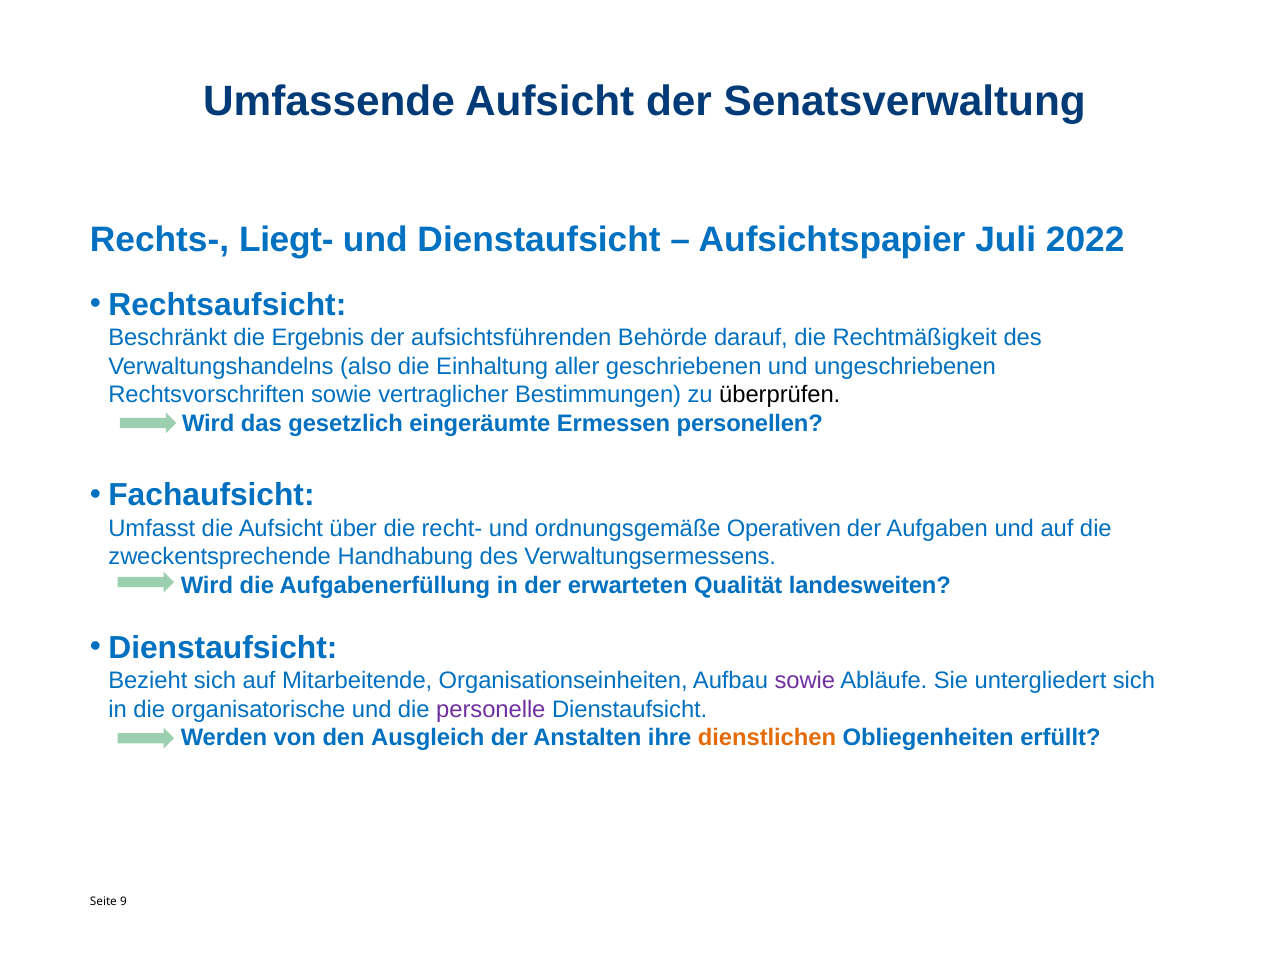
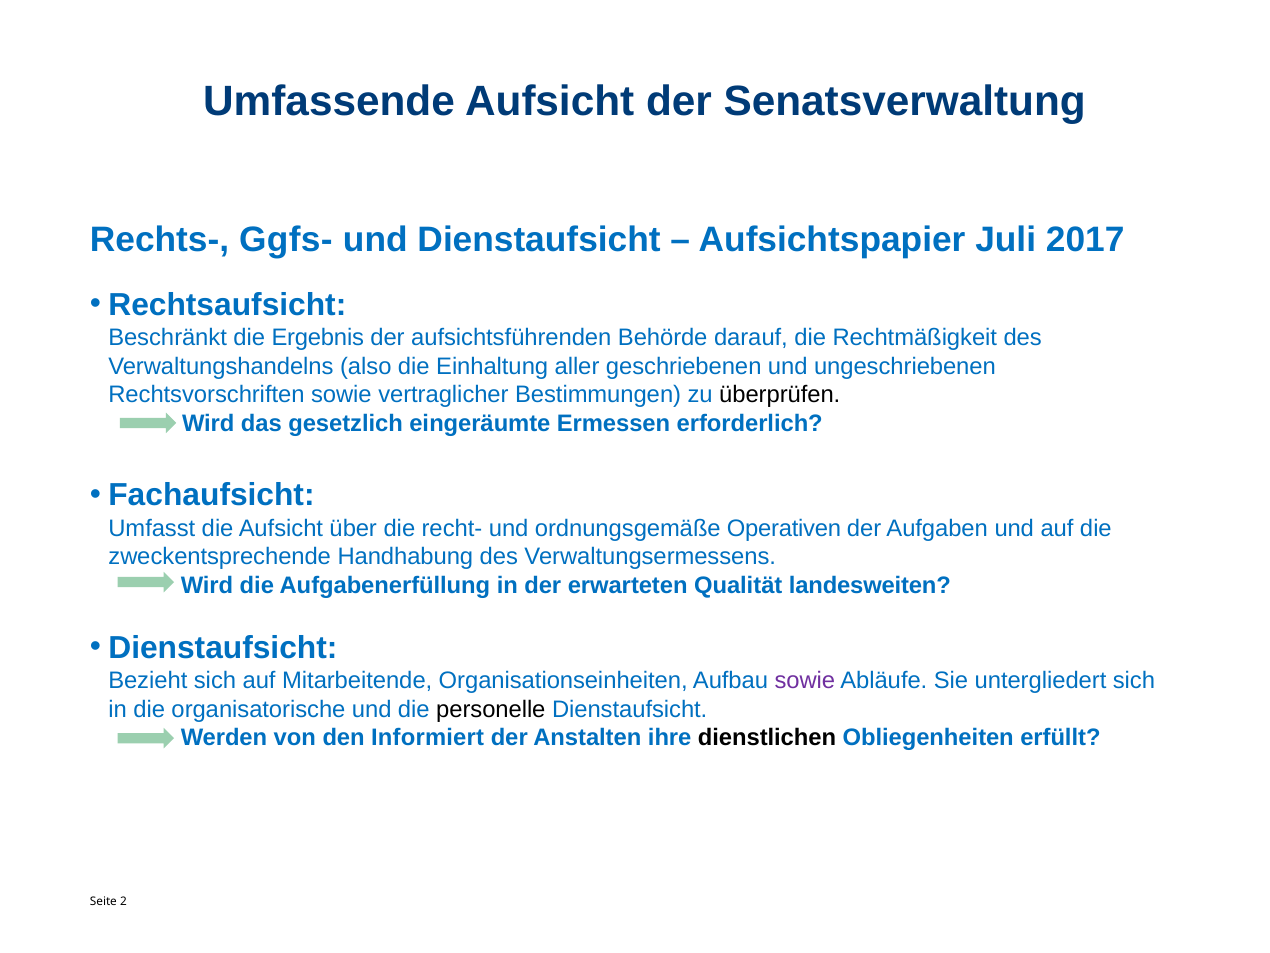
Liegt-: Liegt- -> Ggfs-
2022: 2022 -> 2017
personellen: personellen -> erforderlich
personelle colour: purple -> black
Ausgleich: Ausgleich -> Informiert
dienstlichen colour: orange -> black
9: 9 -> 2
